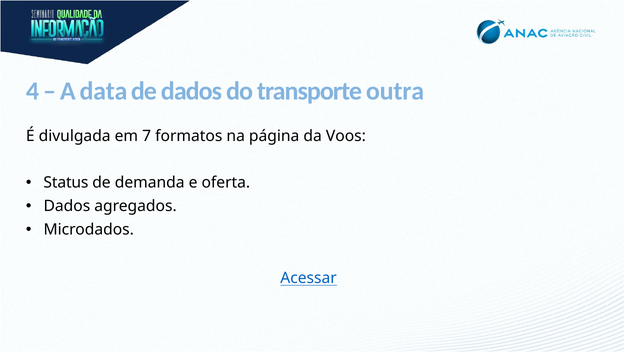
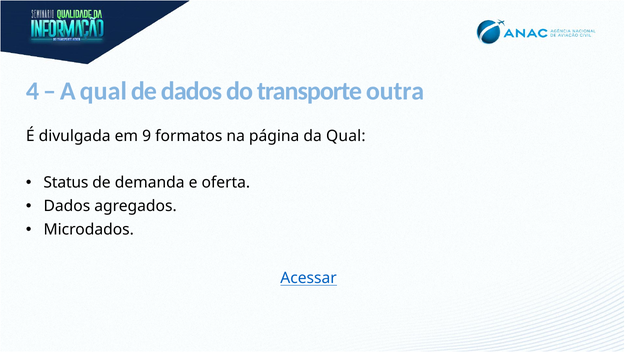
A data: data -> qual
7: 7 -> 9
da Voos: Voos -> Qual
